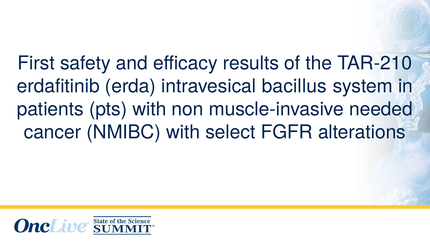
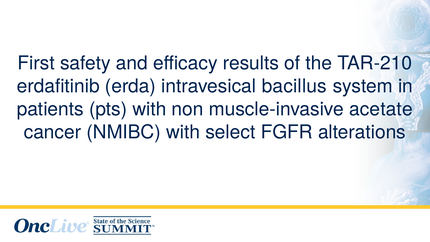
needed: needed -> acetate
